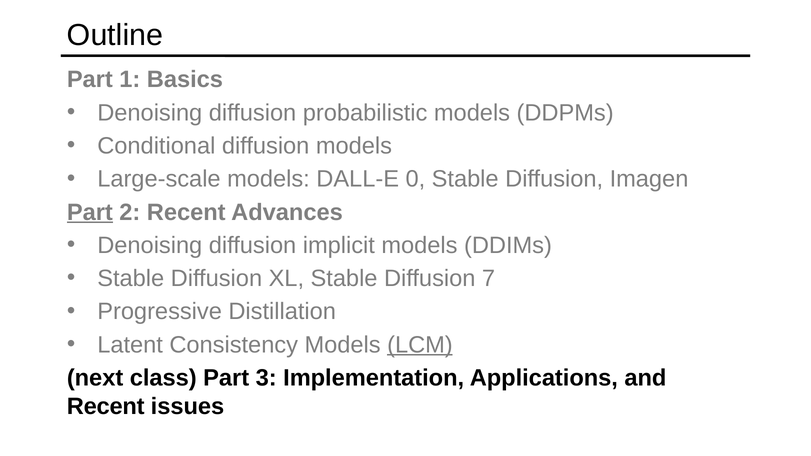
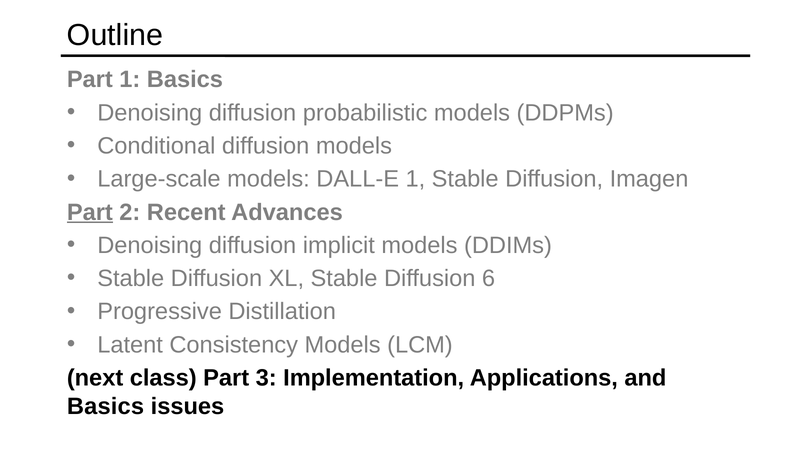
DALL-E 0: 0 -> 1
7: 7 -> 6
LCM underline: present -> none
Recent at (106, 406): Recent -> Basics
